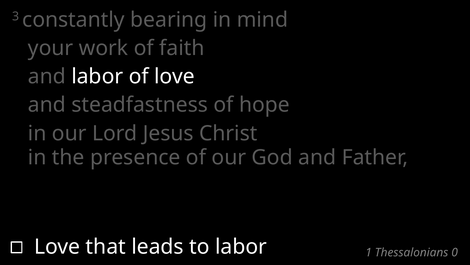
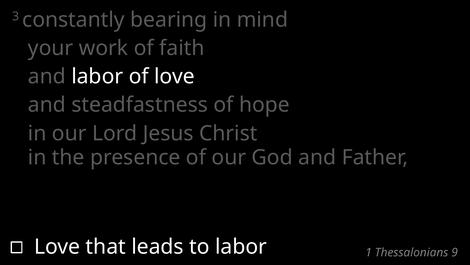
0: 0 -> 9
